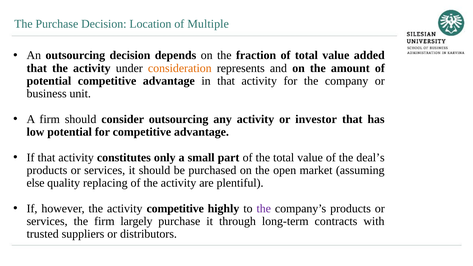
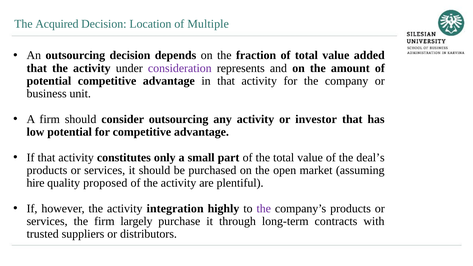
The Purchase: Purchase -> Acquired
consideration colour: orange -> purple
else: else -> hire
replacing: replacing -> proposed
activity competitive: competitive -> integration
